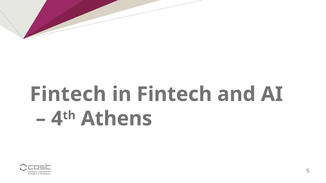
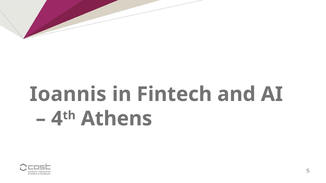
Fintech at (68, 94): Fintech -> Ioannis
